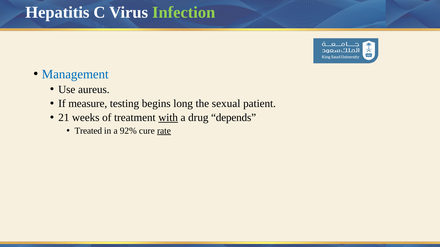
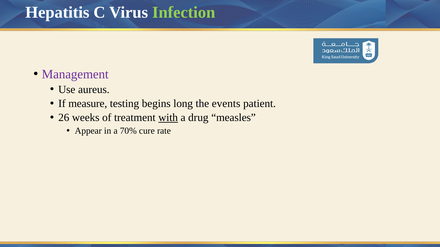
Management colour: blue -> purple
sexual: sexual -> events
21: 21 -> 26
depends: depends -> measles
Treated: Treated -> Appear
92%: 92% -> 70%
rate underline: present -> none
